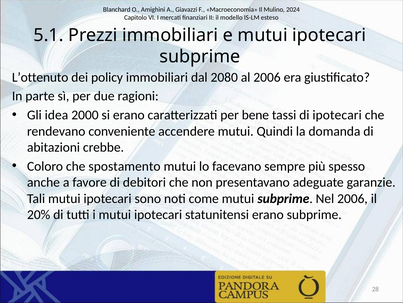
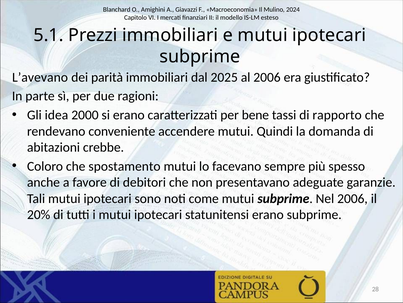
L’ottenuto: L’ottenuto -> L’avevano
policy: policy -> parità
2080: 2080 -> 2025
di ipotecari: ipotecari -> rapporto
